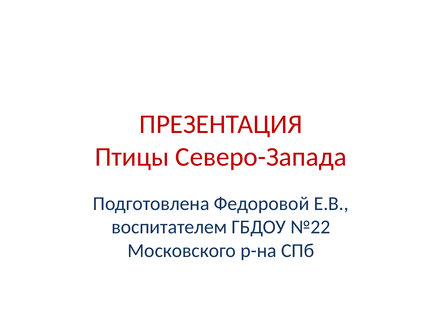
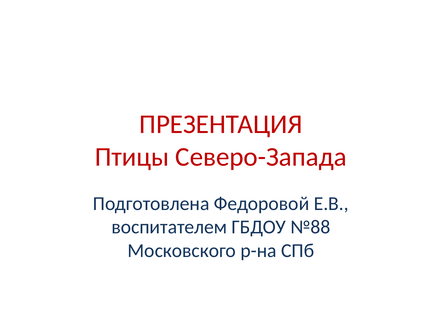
№22: №22 -> №88
